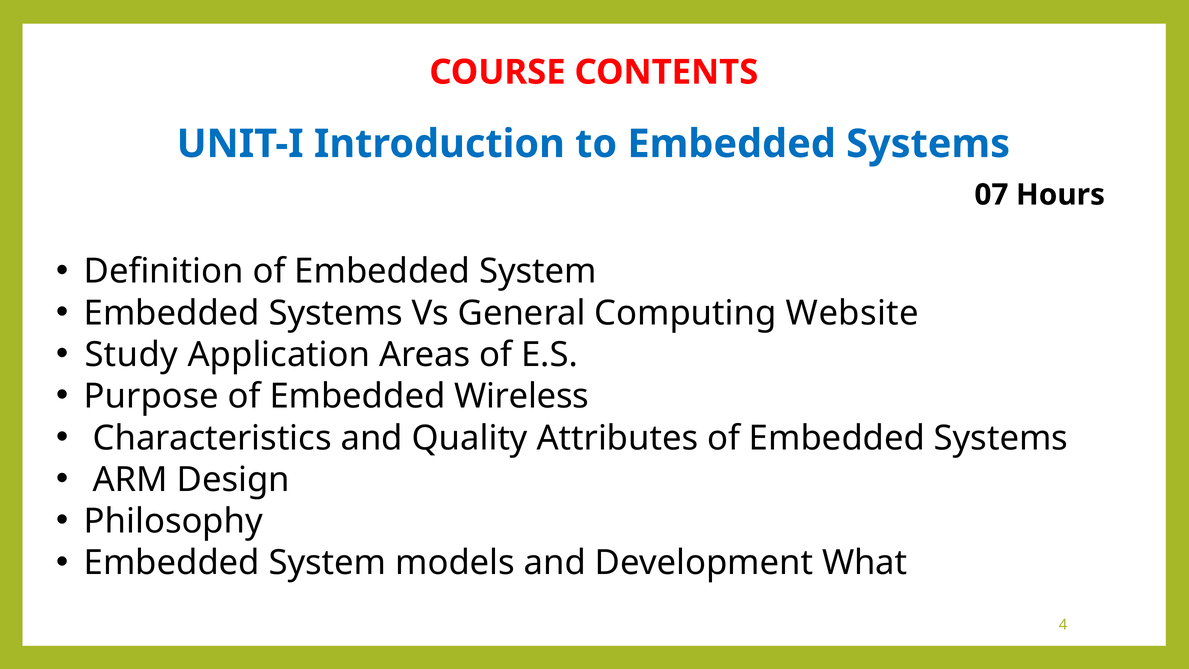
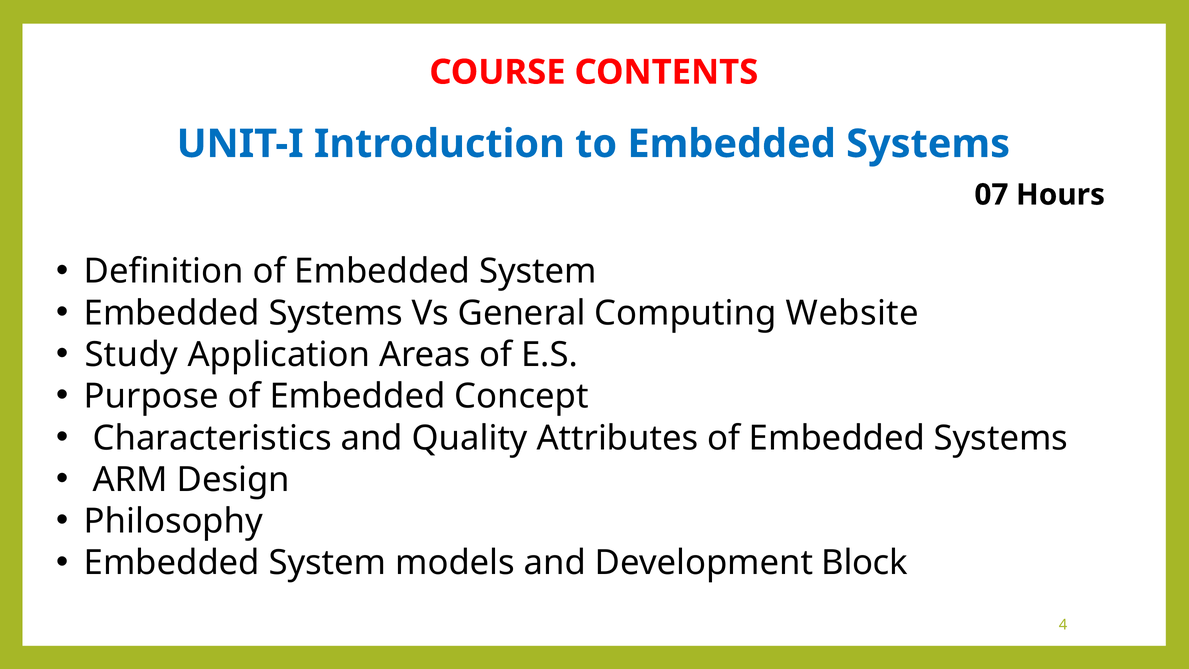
Wireless: Wireless -> Concept
What: What -> Block
